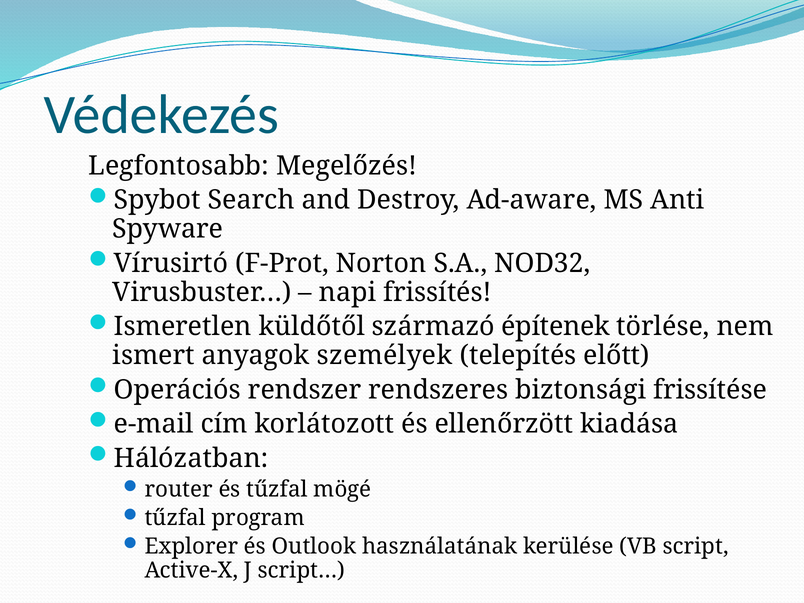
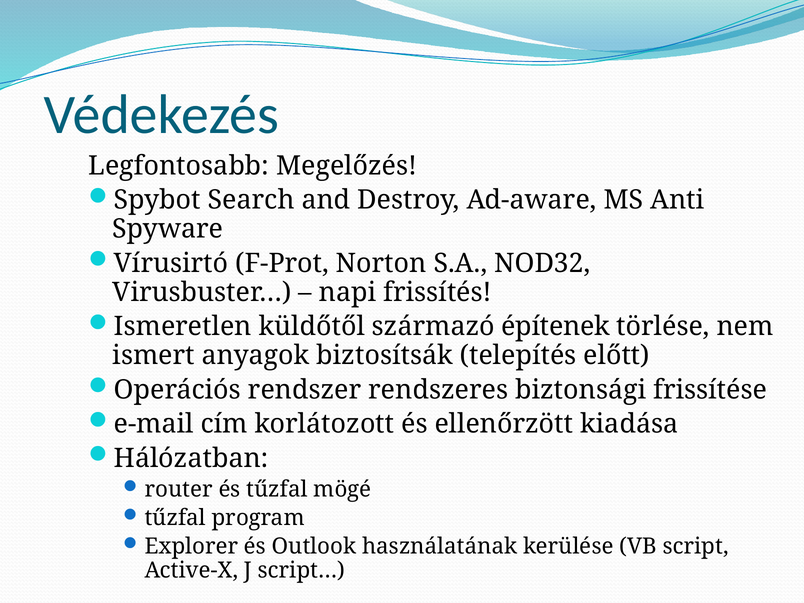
személyek: személyek -> biztosítsák
